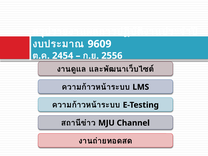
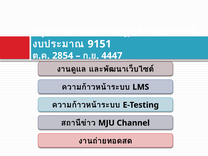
9609: 9609 -> 9151
2454: 2454 -> 2854
2556: 2556 -> 4447
